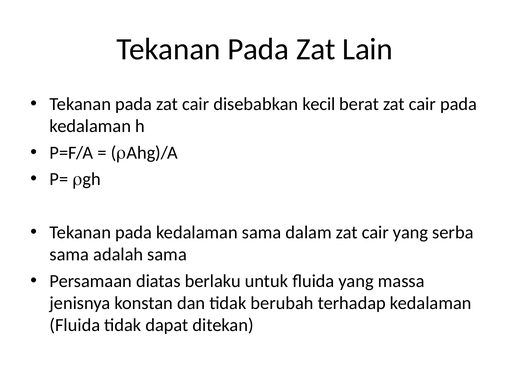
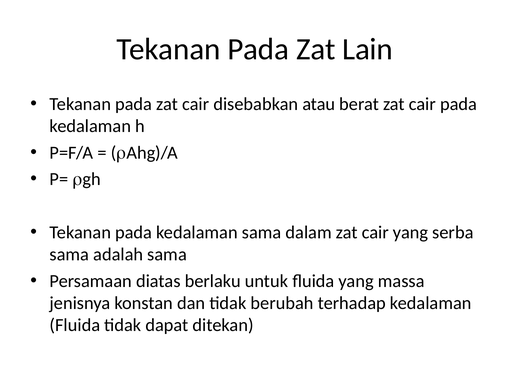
kecil: kecil -> atau
